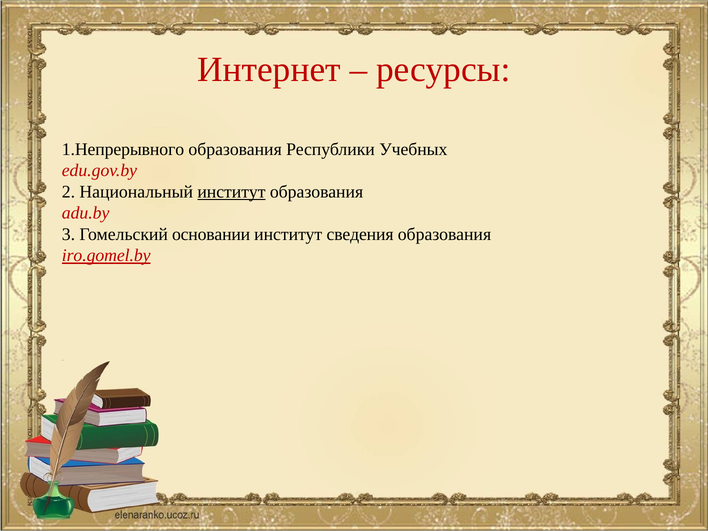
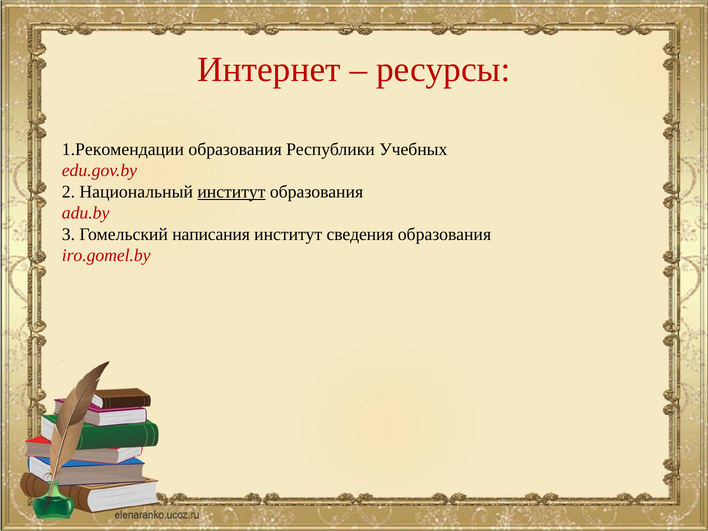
1.Непрерывного: 1.Непрерывного -> 1.Рекомендации
основании: основании -> написания
iro.gomel.by underline: present -> none
